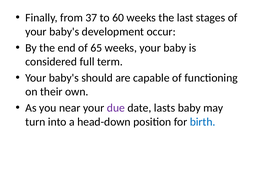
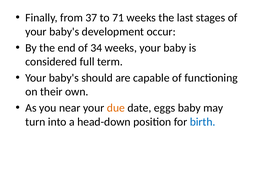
60: 60 -> 71
65: 65 -> 34
due colour: purple -> orange
lasts: lasts -> eggs
